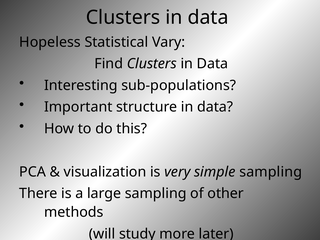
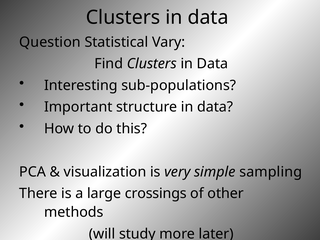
Hopeless: Hopeless -> Question
large sampling: sampling -> crossings
